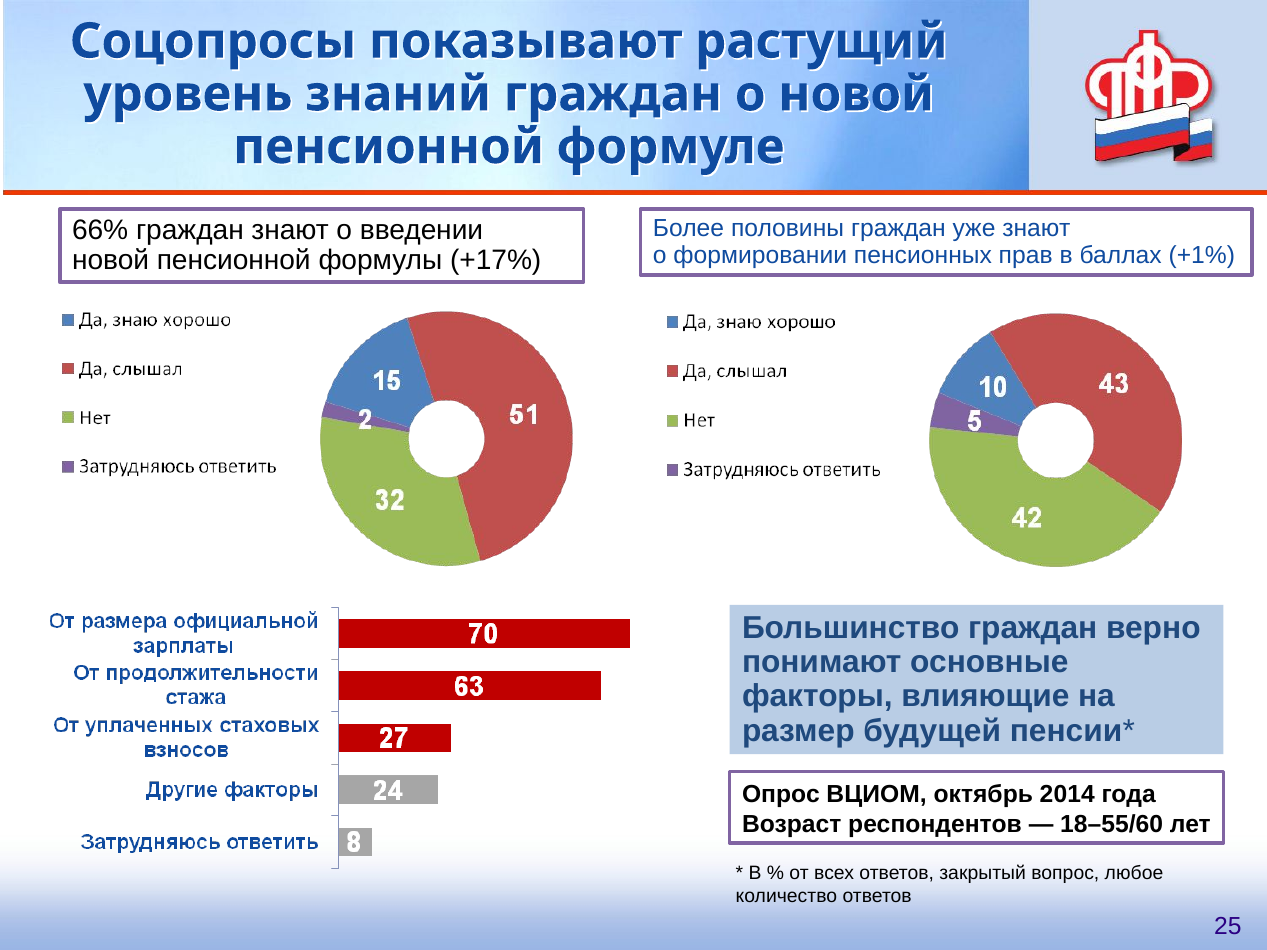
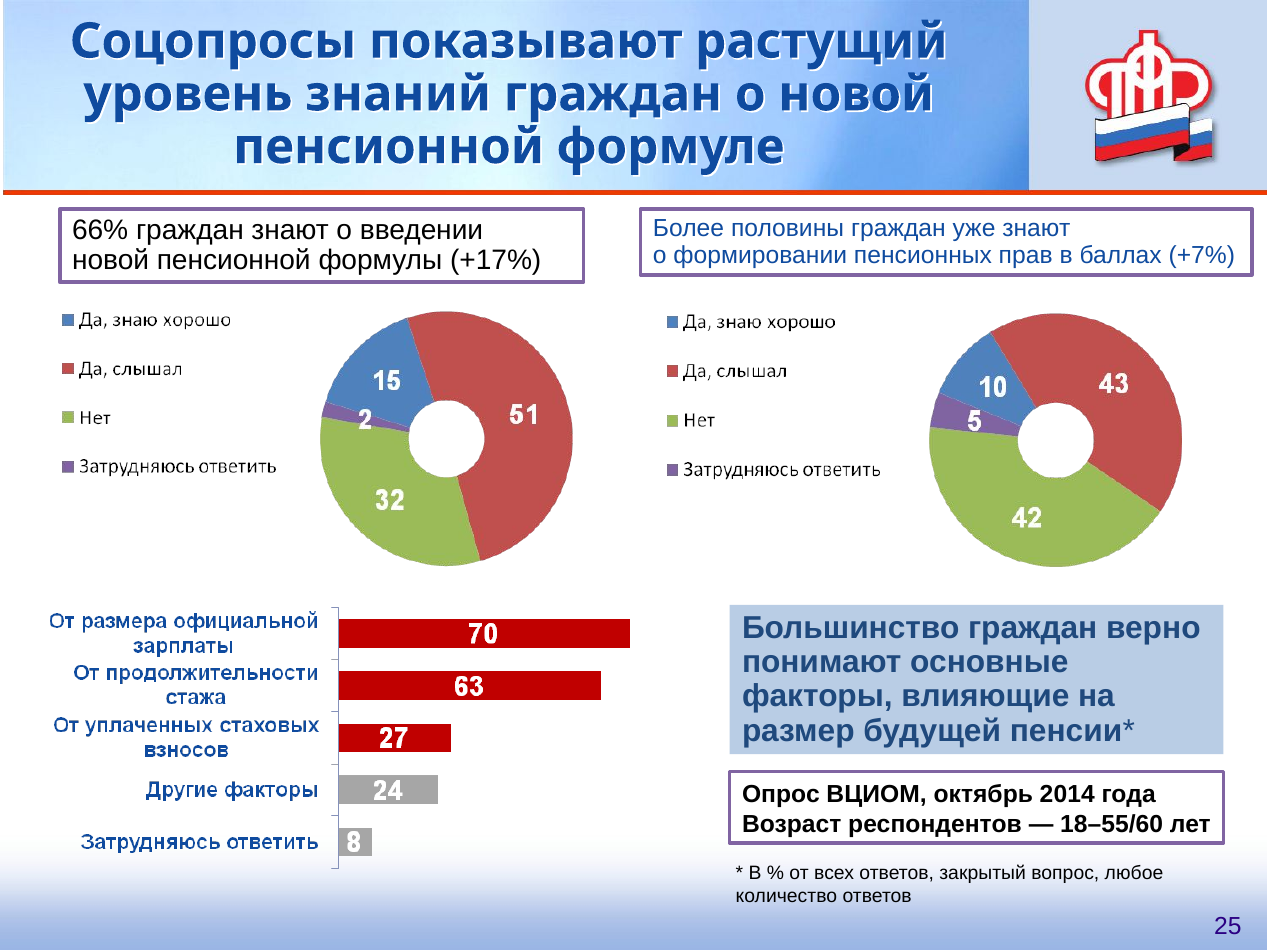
+1%: +1% -> +7%
